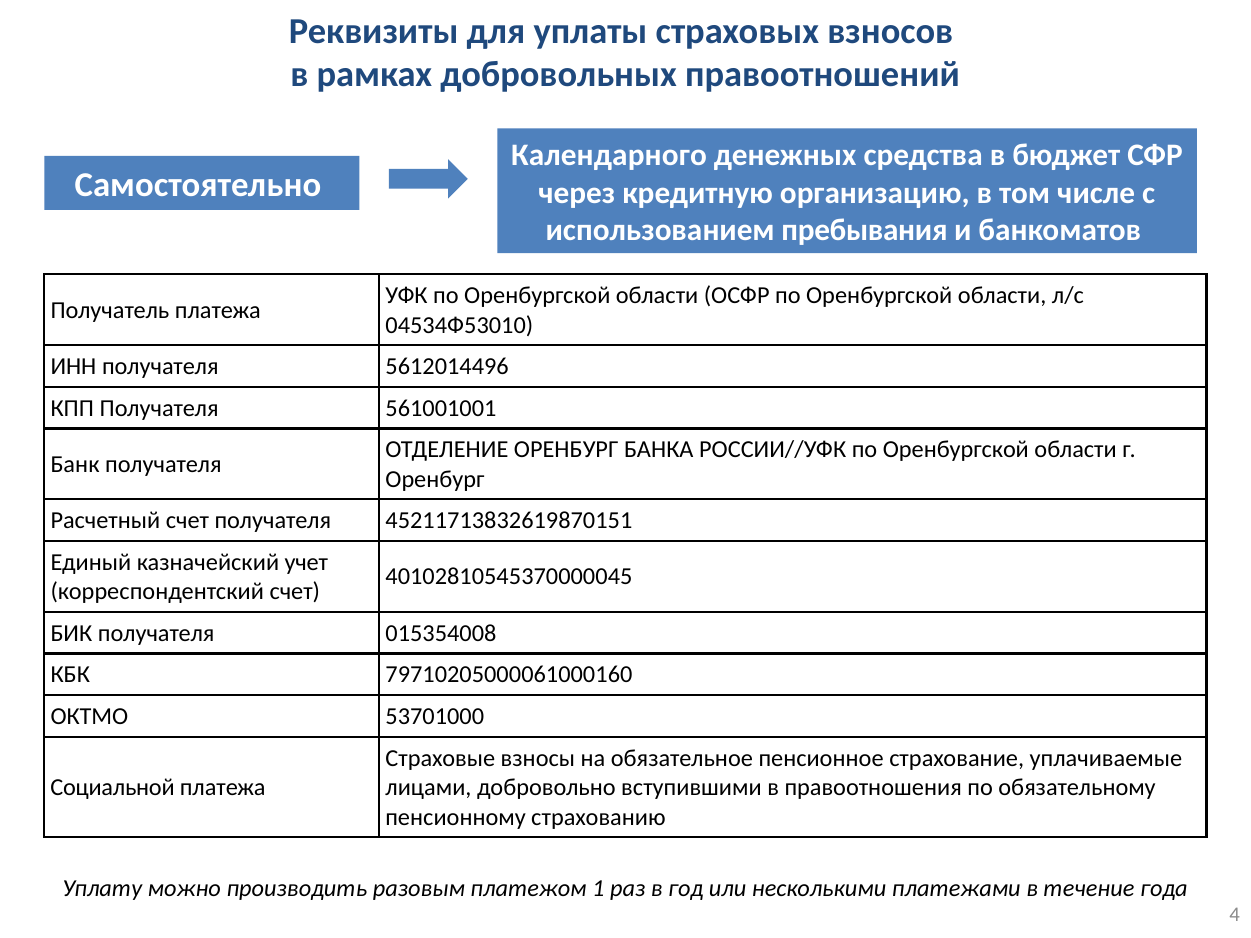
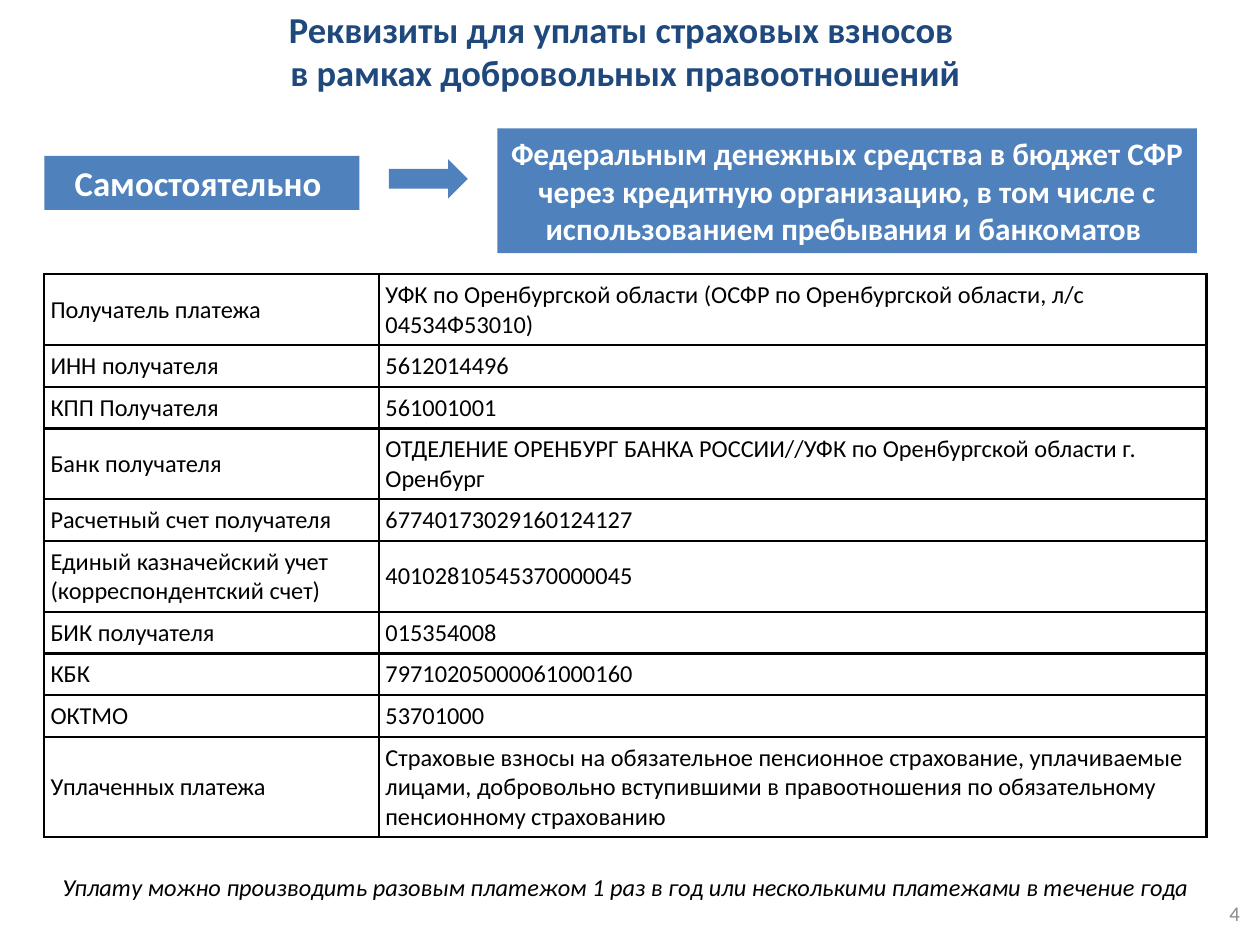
Календарного: Календарного -> Федеральным
45211713832619870151: 45211713832619870151 -> 67740173029160124127
Социальной: Социальной -> Уплаченных
